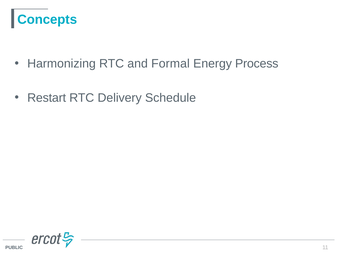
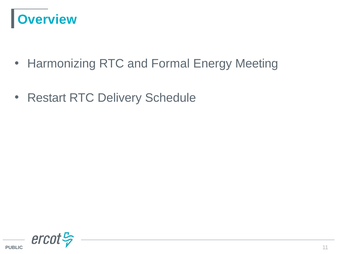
Concepts: Concepts -> Overview
Process: Process -> Meeting
